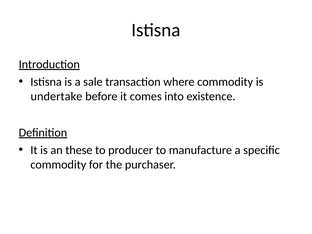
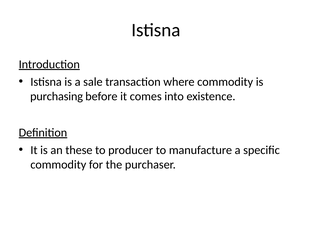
undertake: undertake -> purchasing
